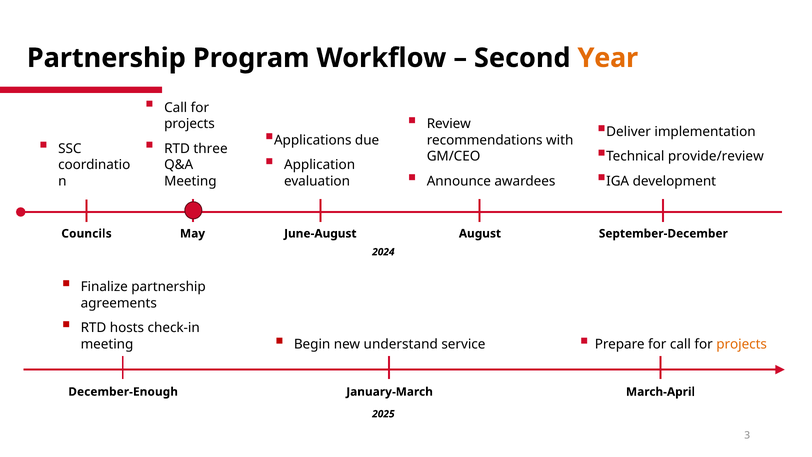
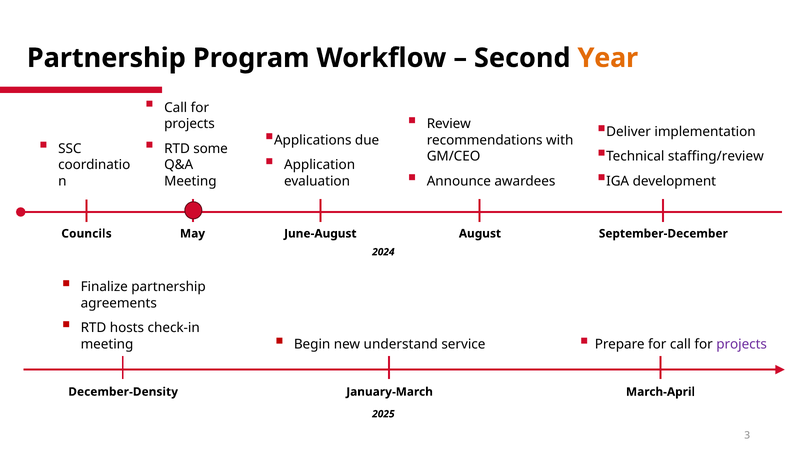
three: three -> some
provide/review: provide/review -> staffing/review
projects at (742, 344) colour: orange -> purple
December-Enough: December-Enough -> December-Density
